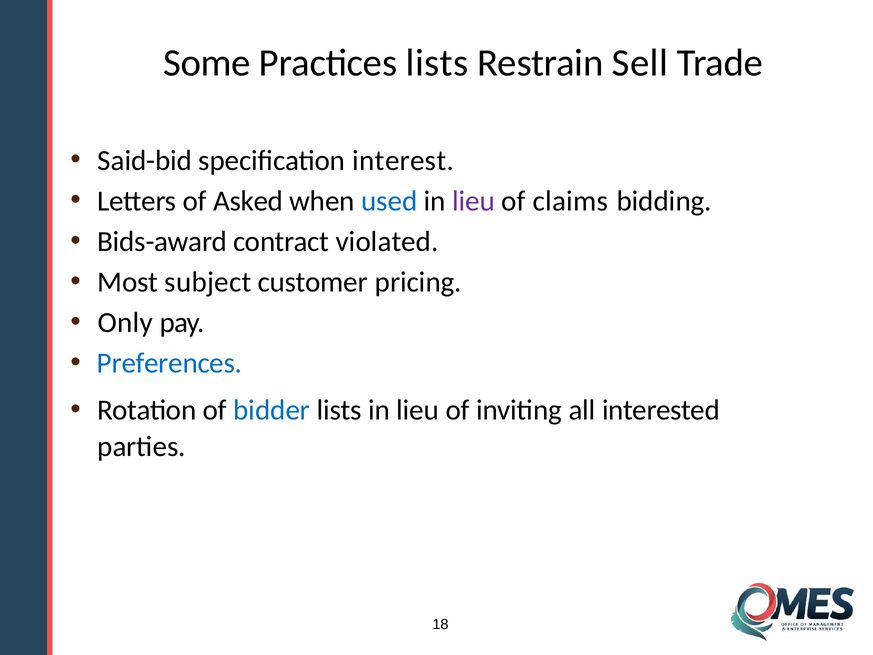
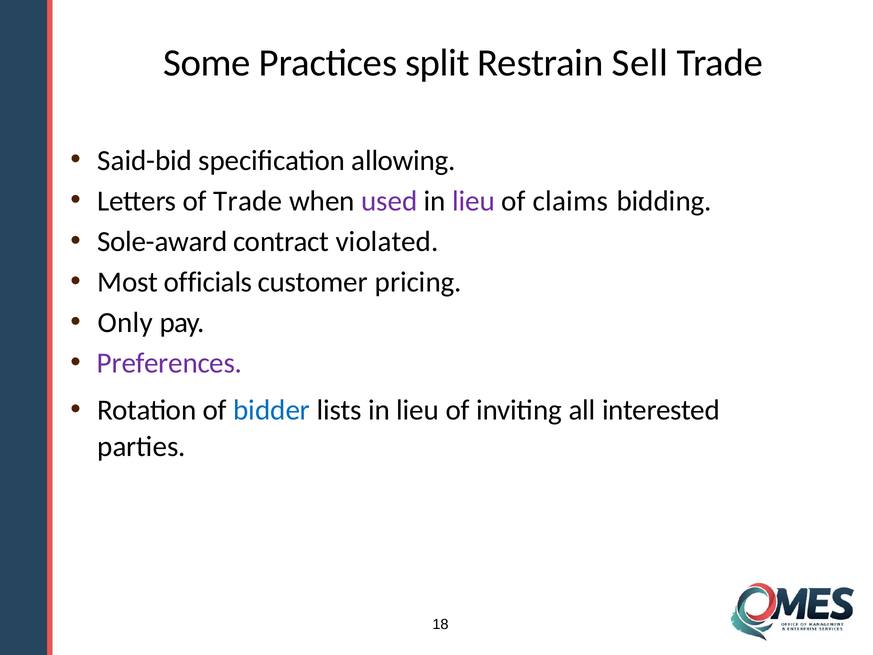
Practices lists: lists -> split
interest: interest -> allowing
of Asked: Asked -> Trade
used colour: blue -> purple
Bids-award: Bids-award -> Sole-award
subject: subject -> officials
Preferences colour: blue -> purple
